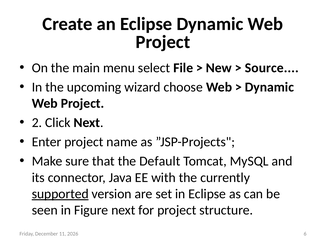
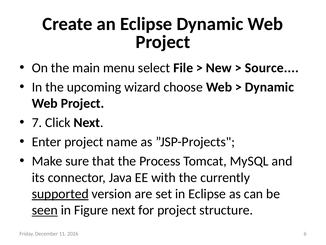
2: 2 -> 7
Default: Default -> Process
seen underline: none -> present
